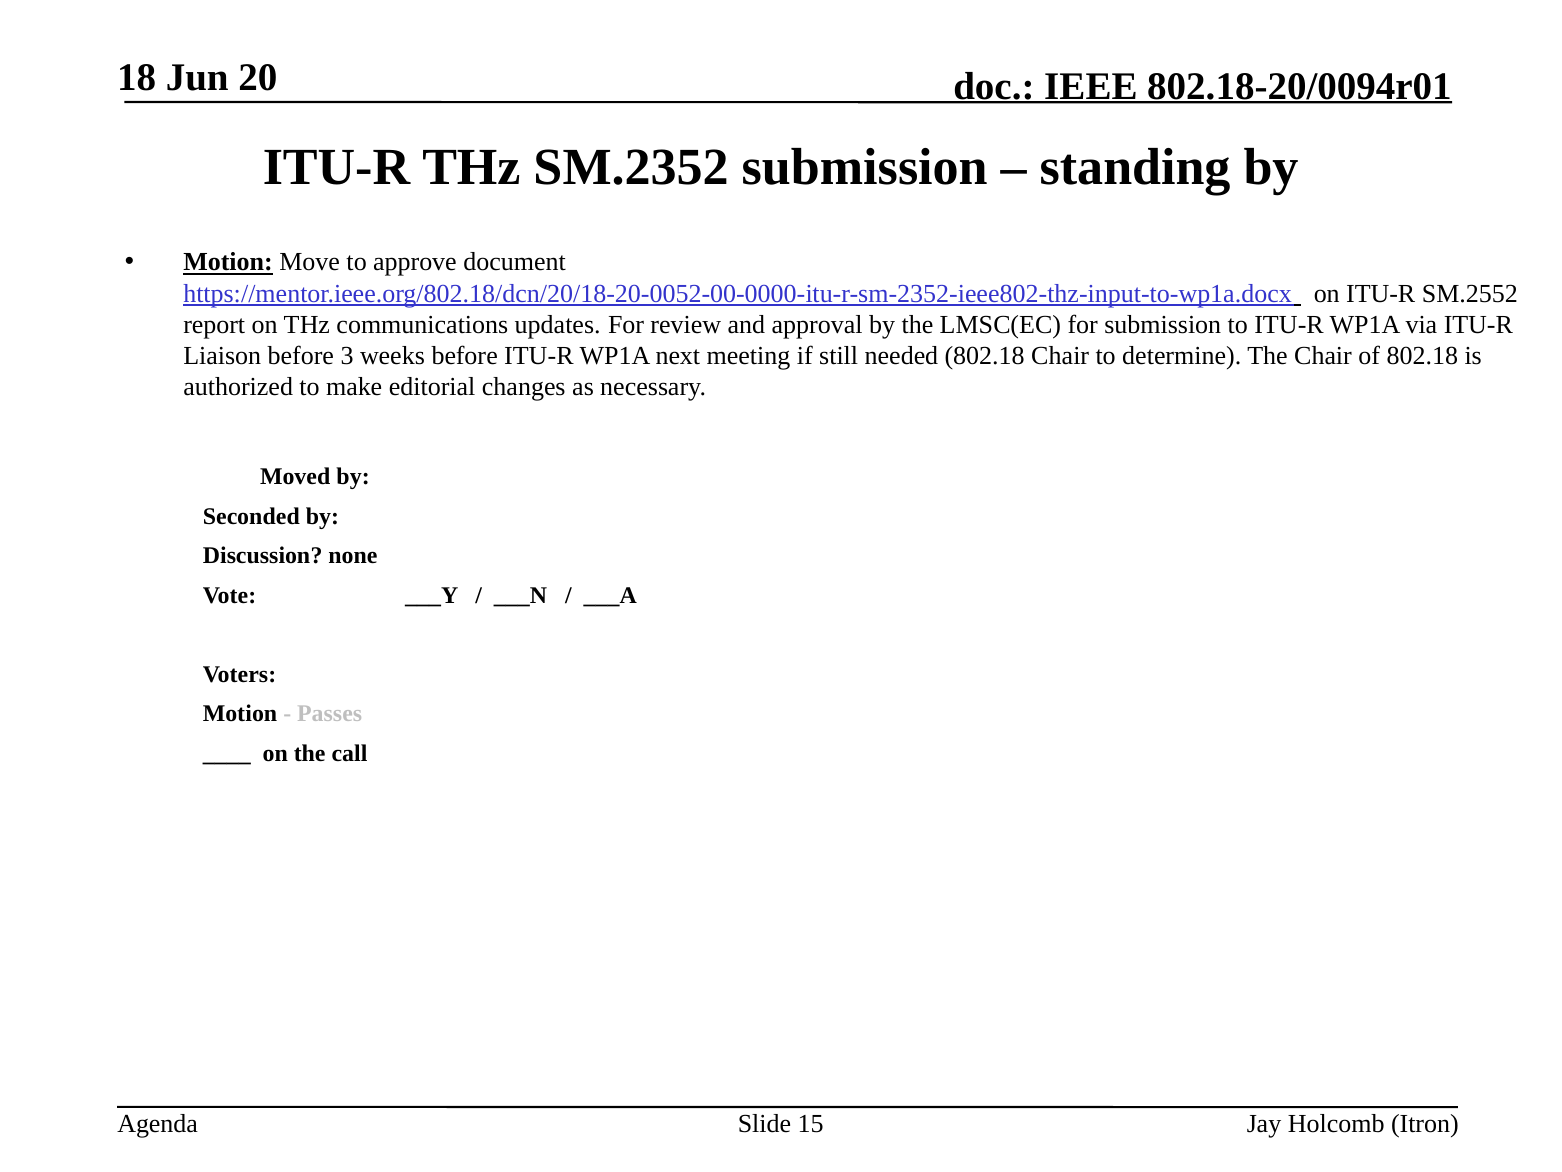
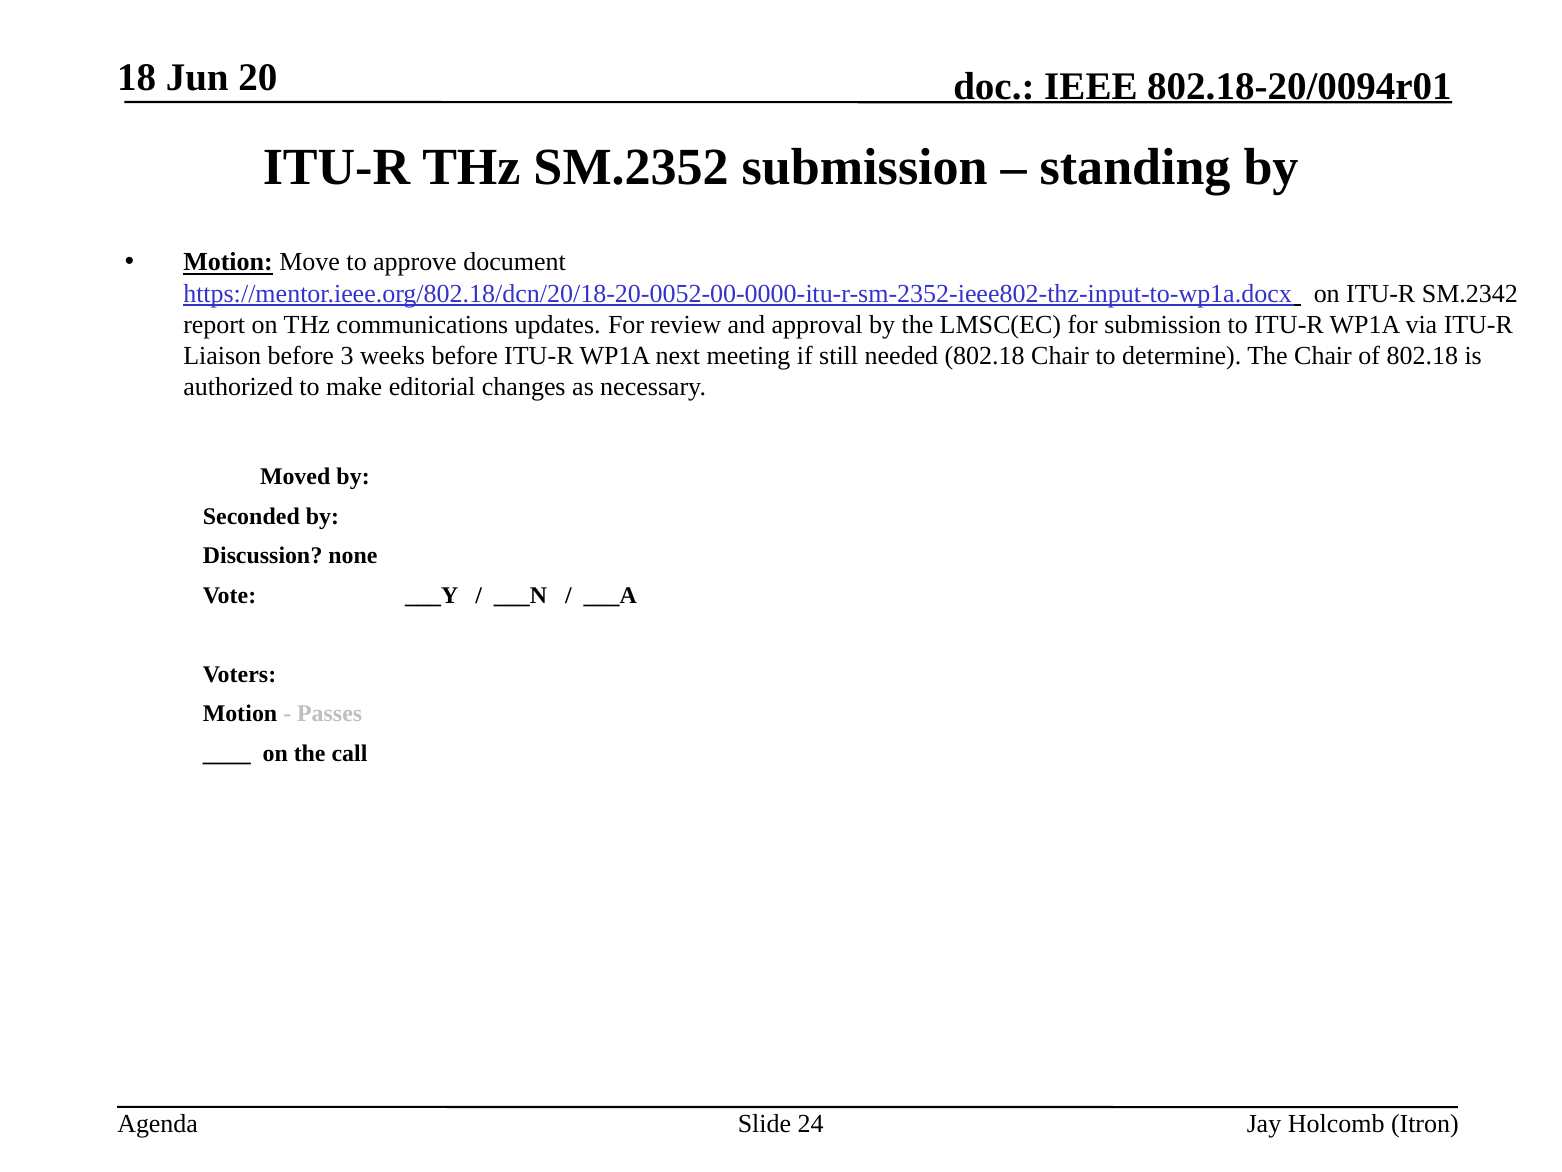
SM.2552: SM.2552 -> SM.2342
15: 15 -> 24
